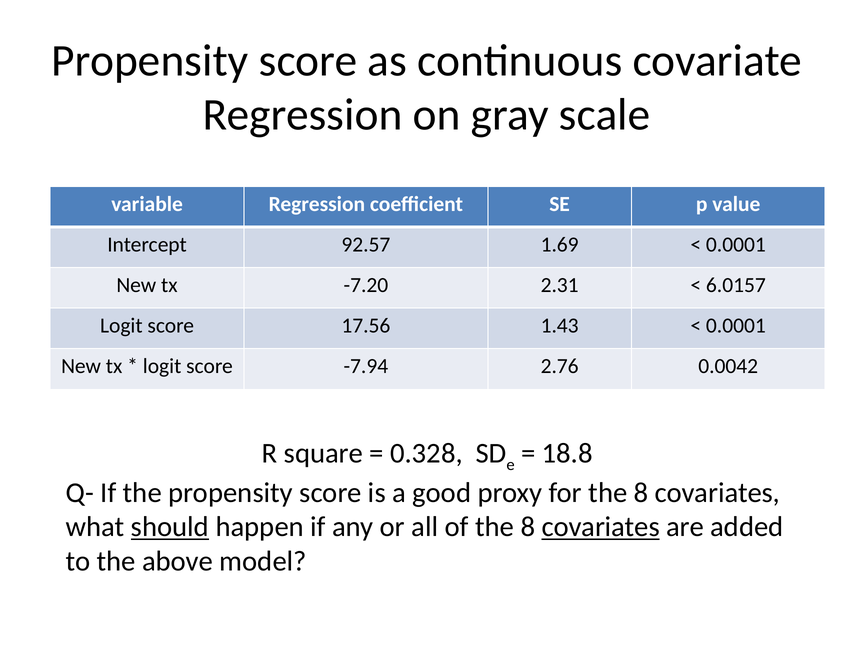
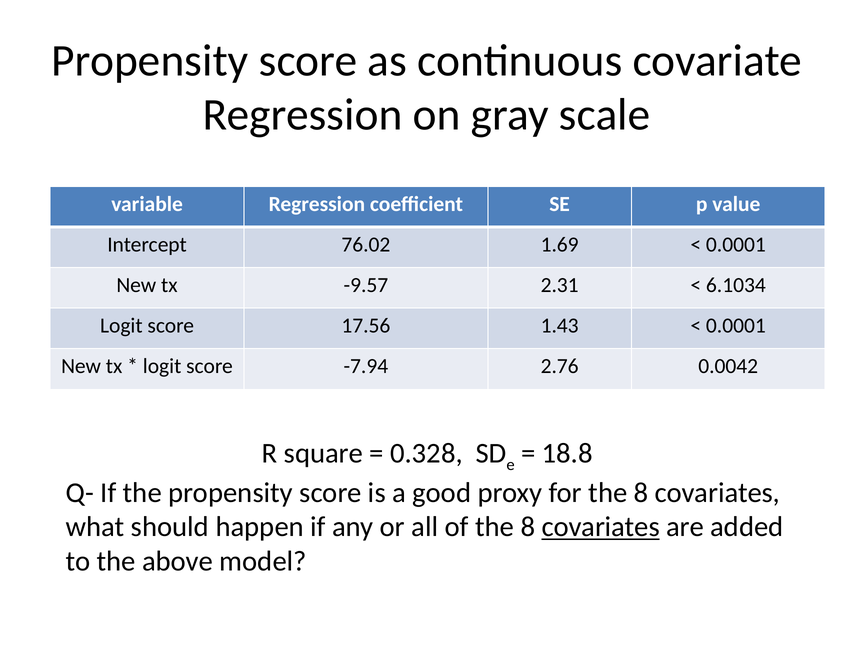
92.57: 92.57 -> 76.02
-7.20: -7.20 -> -9.57
6.0157: 6.0157 -> 6.1034
should underline: present -> none
